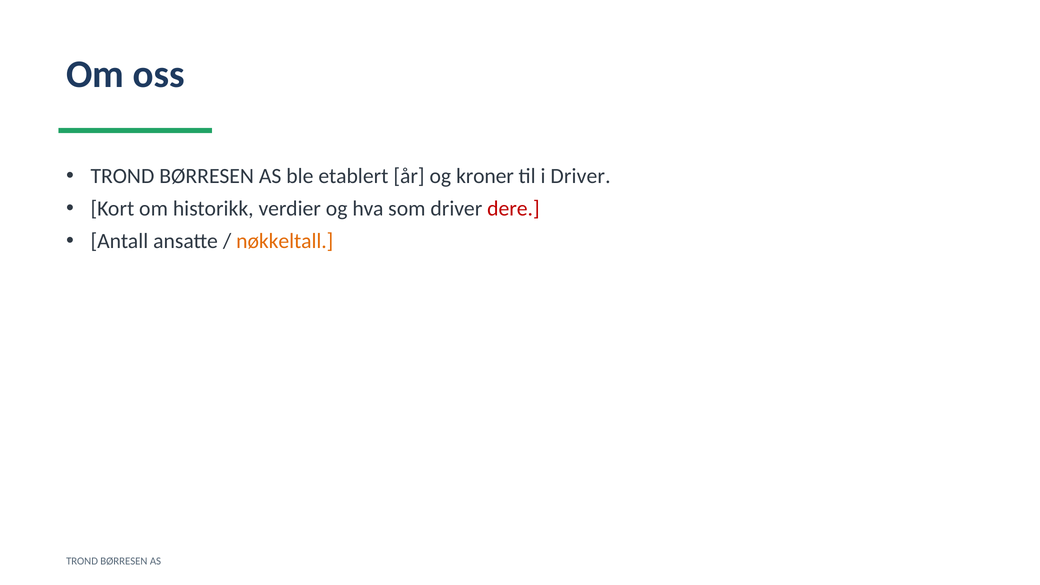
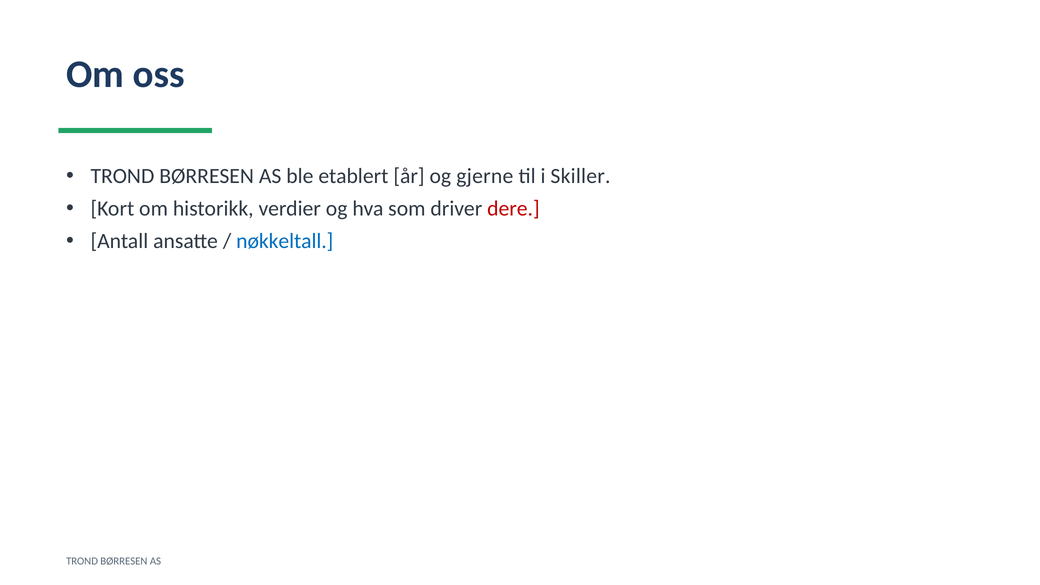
kroner: kroner -> gjerne
i Driver: Driver -> Skiller
nøkkeltall colour: orange -> blue
